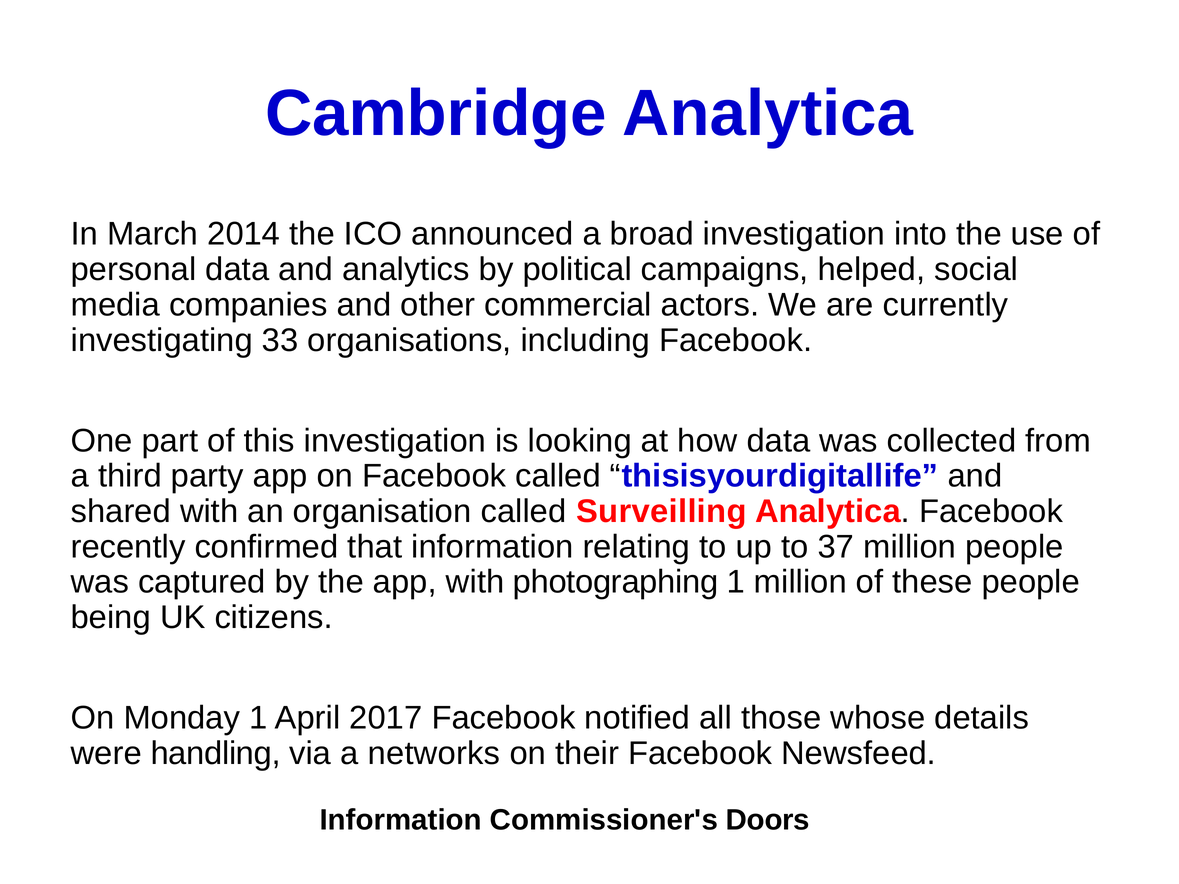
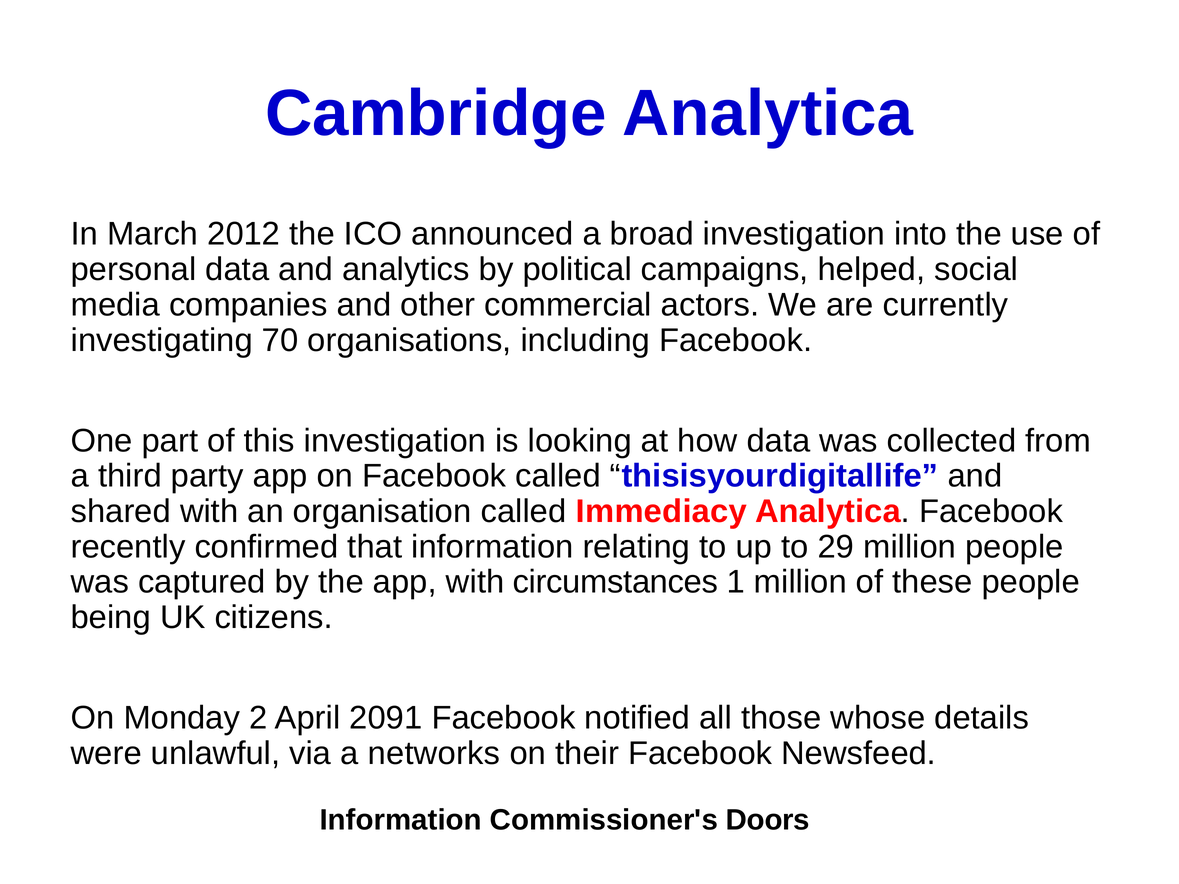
2014: 2014 -> 2012
33: 33 -> 70
Surveilling: Surveilling -> Immediacy
37: 37 -> 29
photographing: photographing -> circumstances
Monday 1: 1 -> 2
2017: 2017 -> 2091
handling: handling -> unlawful
